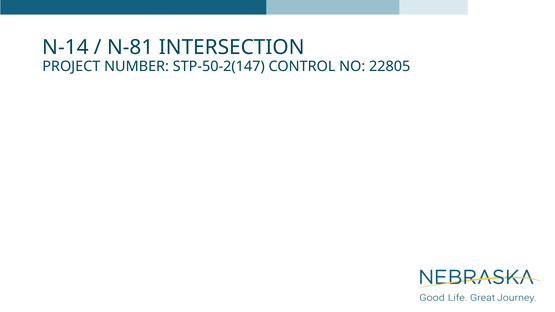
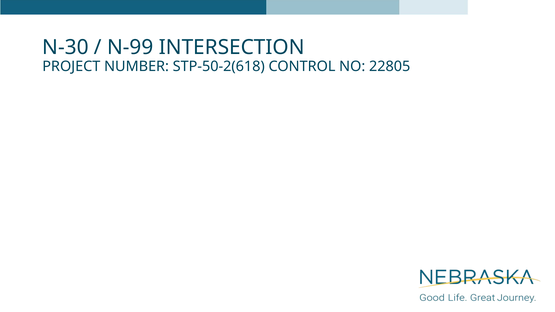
N-14: N-14 -> N-30
N-81: N-81 -> N-99
STP-50-2(147: STP-50-2(147 -> STP-50-2(618
